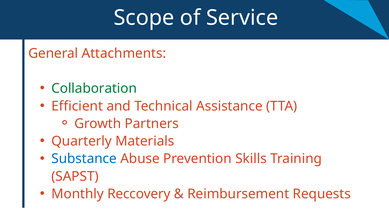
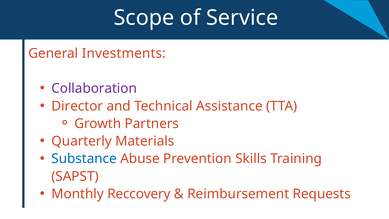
Attachments: Attachments -> Investments
Collaboration colour: green -> purple
Efficient: Efficient -> Director
